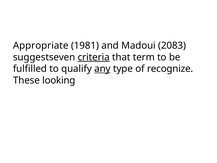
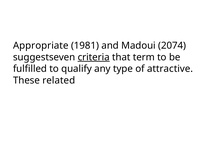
2083: 2083 -> 2074
any underline: present -> none
recognize: recognize -> attractive
looking: looking -> related
